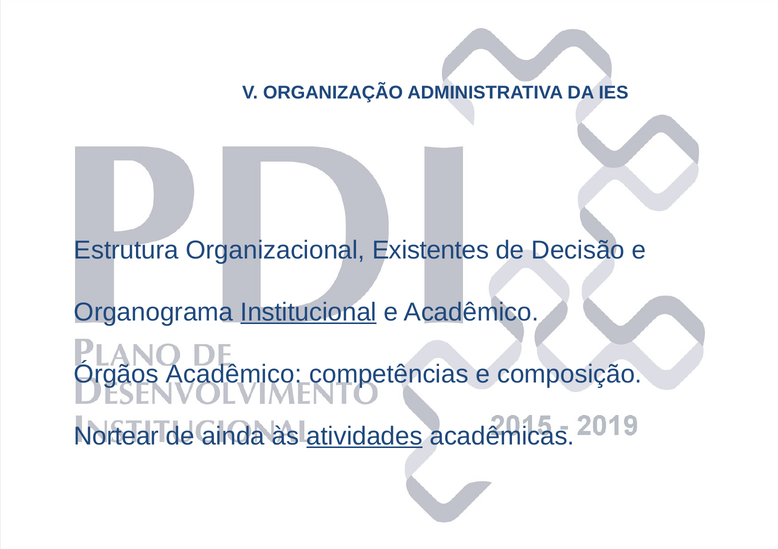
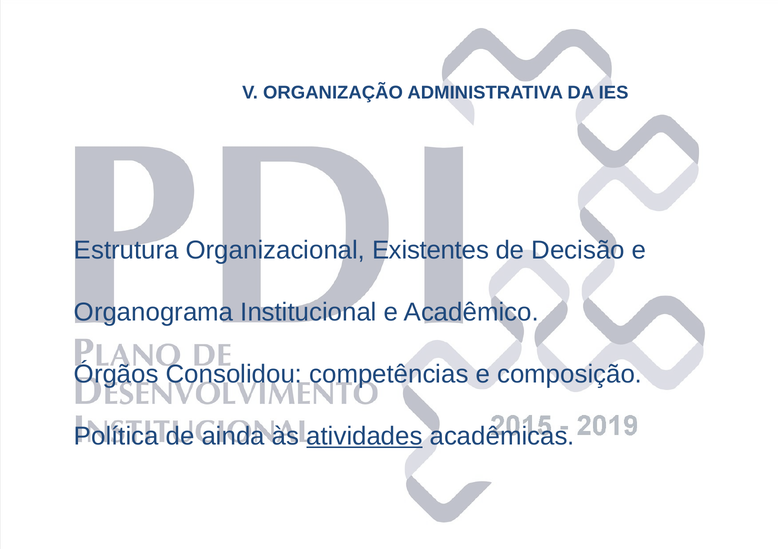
Institucional underline: present -> none
Órgãos Acadêmico: Acadêmico -> Consolidou
Nortear: Nortear -> Política
